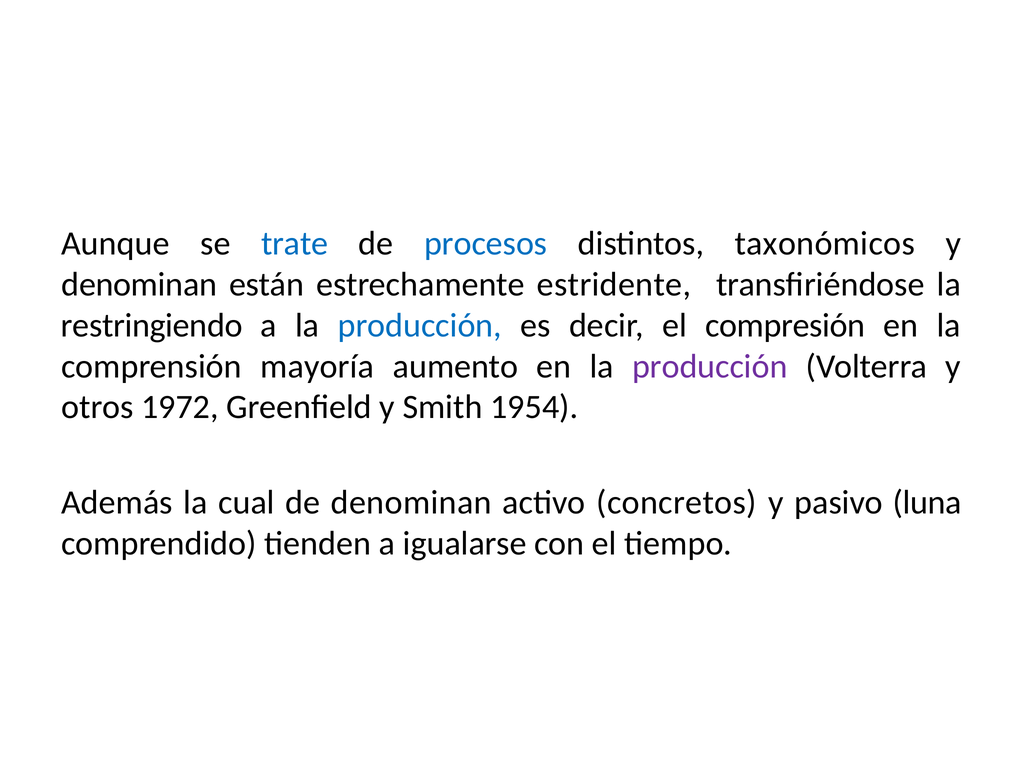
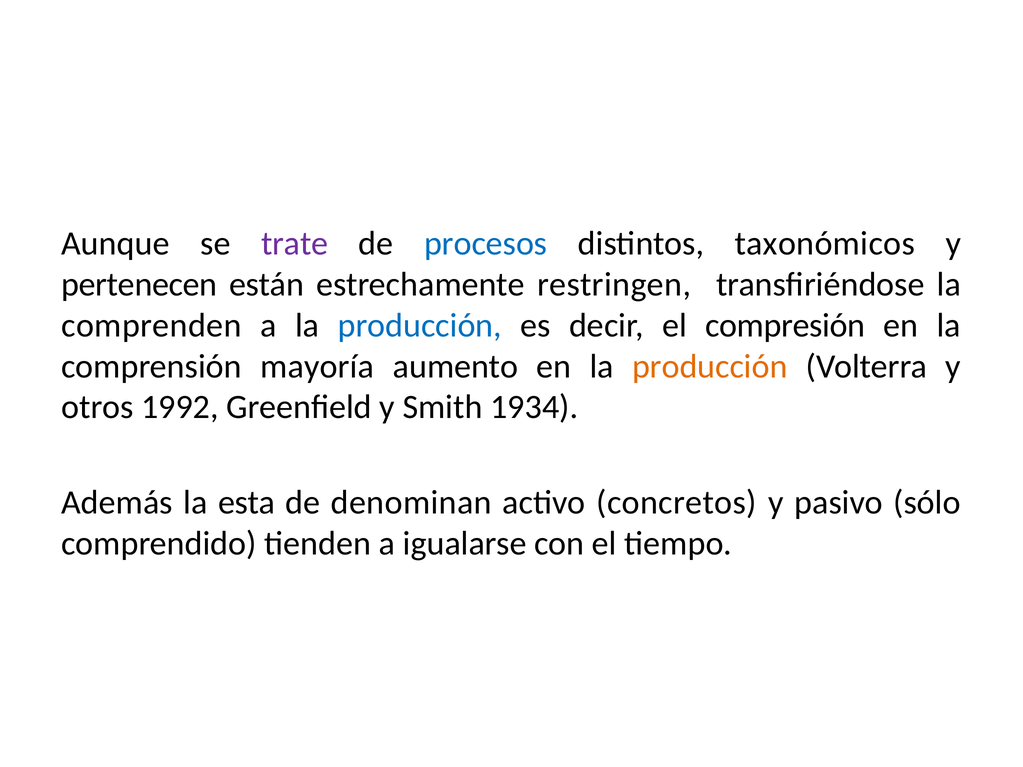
trate colour: blue -> purple
denominan at (139, 285): denominan -> pertenecen
estridente: estridente -> restringen
restringiendo: restringiendo -> comprenden
producción at (710, 366) colour: purple -> orange
1972: 1972 -> 1992
1954: 1954 -> 1934
cual: cual -> esta
luna: luna -> sólo
